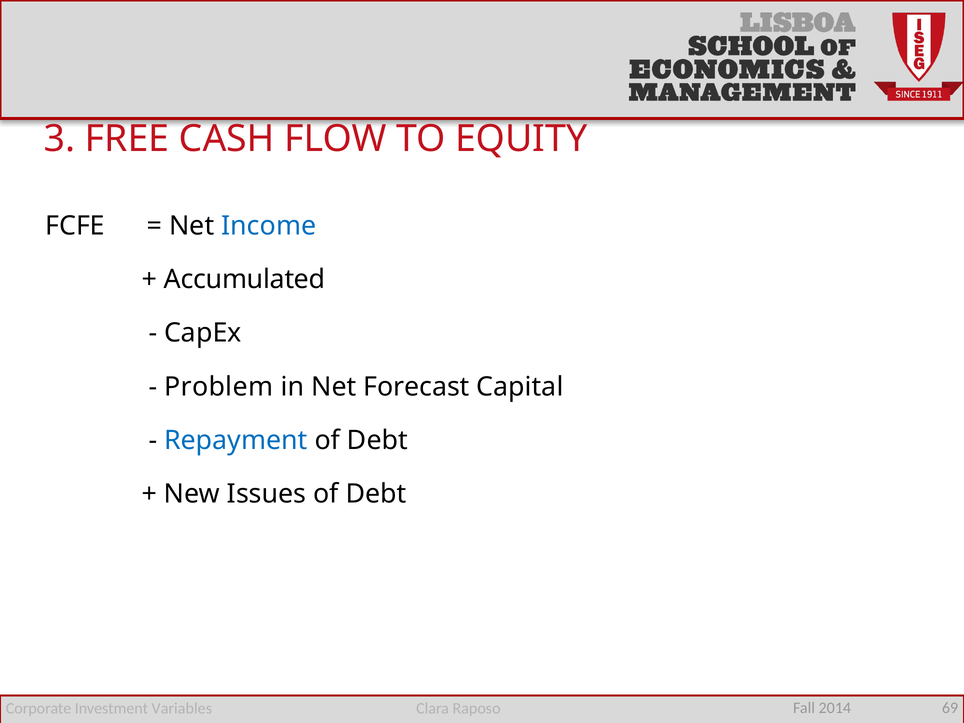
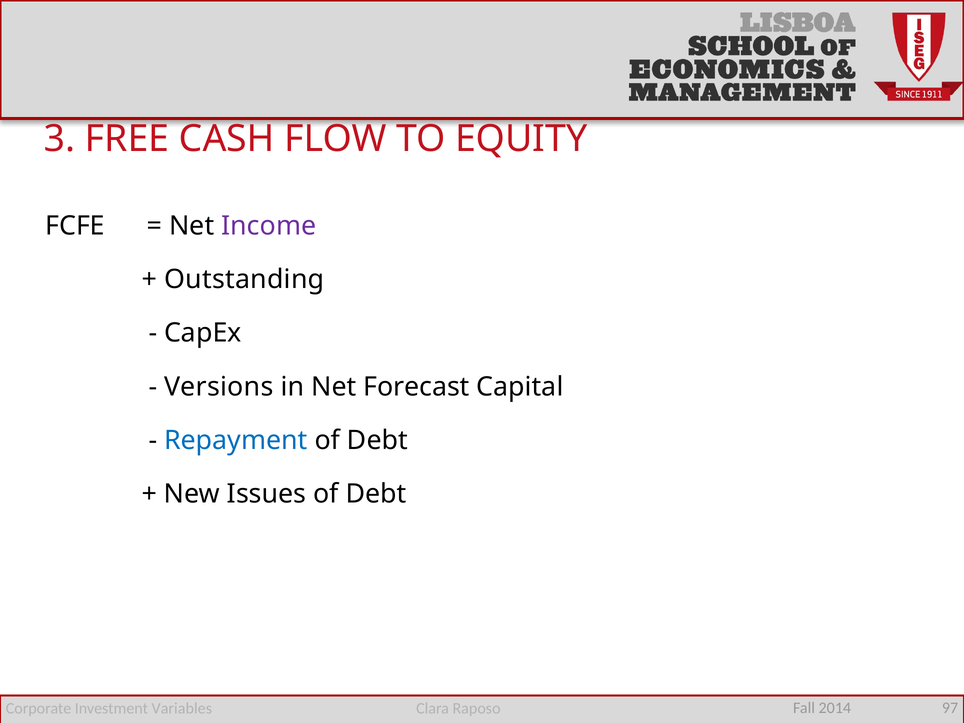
Income colour: blue -> purple
Accumulated: Accumulated -> Outstanding
Problem: Problem -> Versions
69: 69 -> 97
